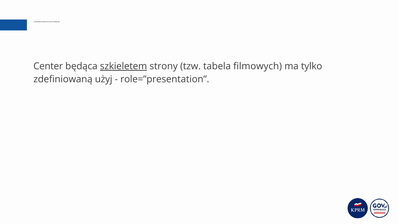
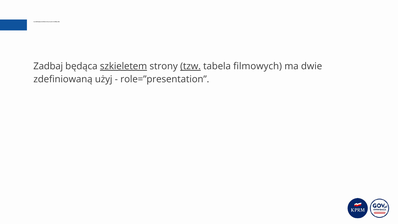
Center: Center -> Zadbaj
tzw underline: none -> present
tylko: tylko -> dwie
